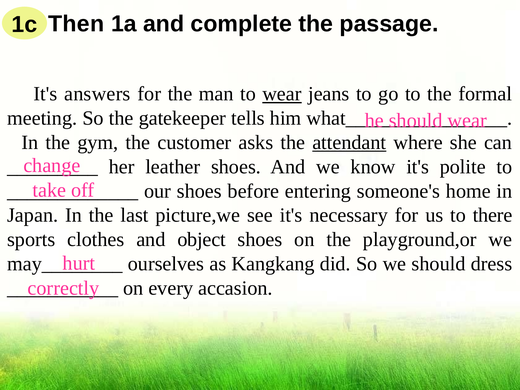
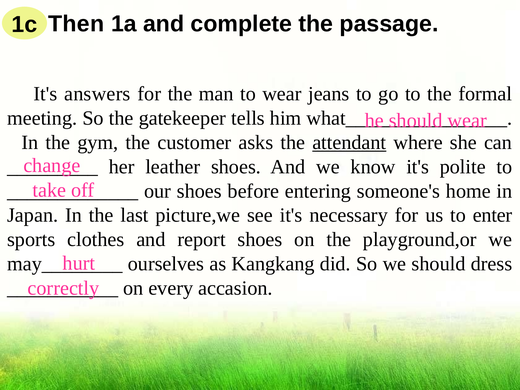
wear at (282, 94) underline: present -> none
there: there -> enter
object: object -> report
